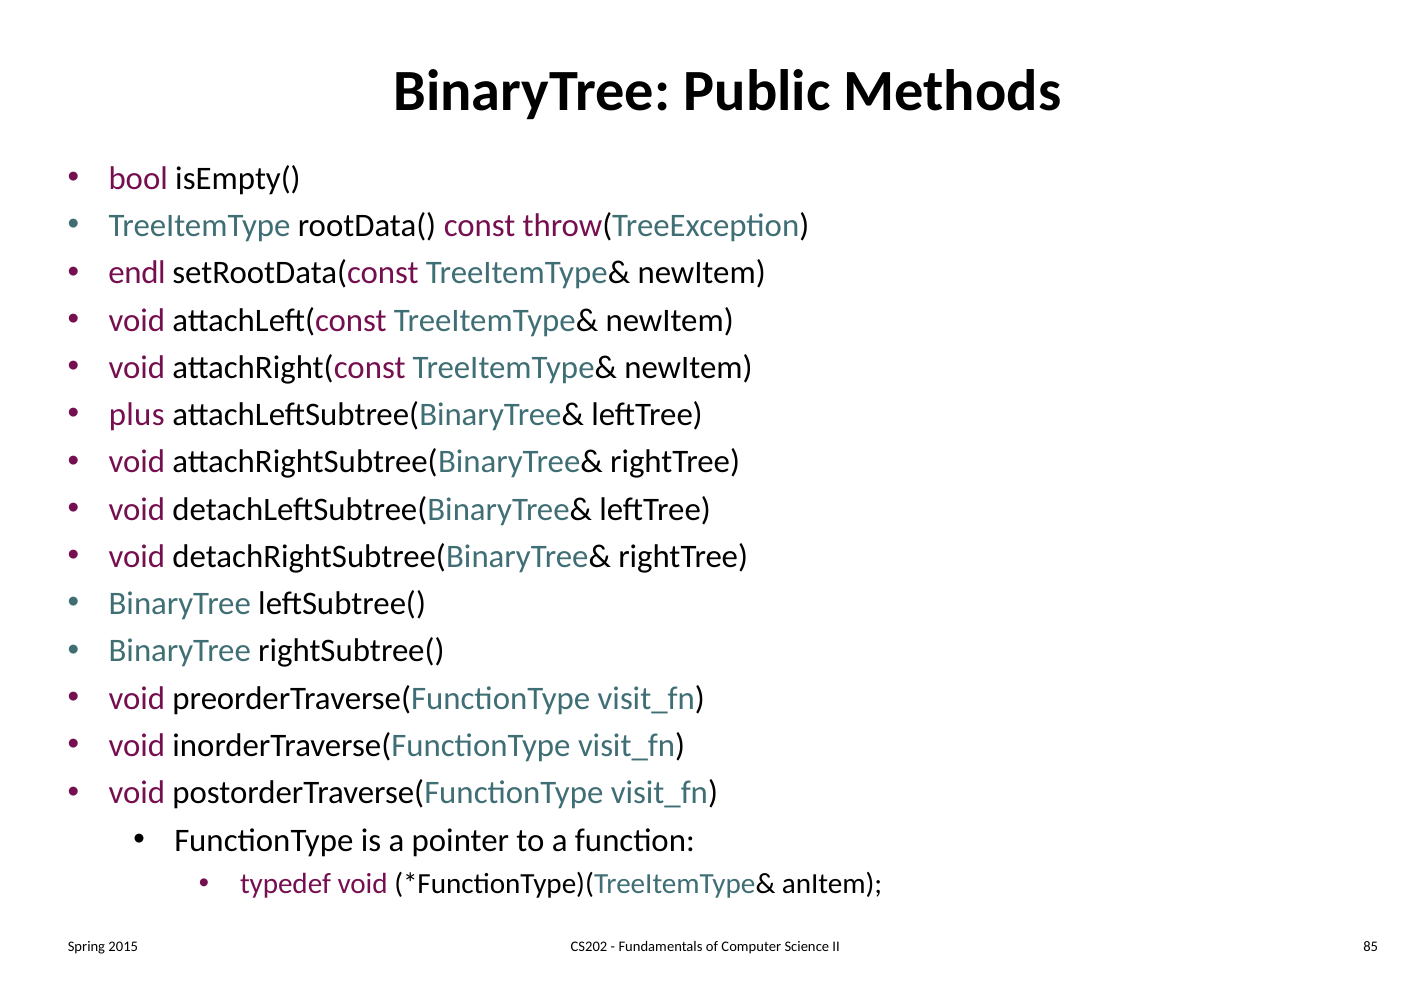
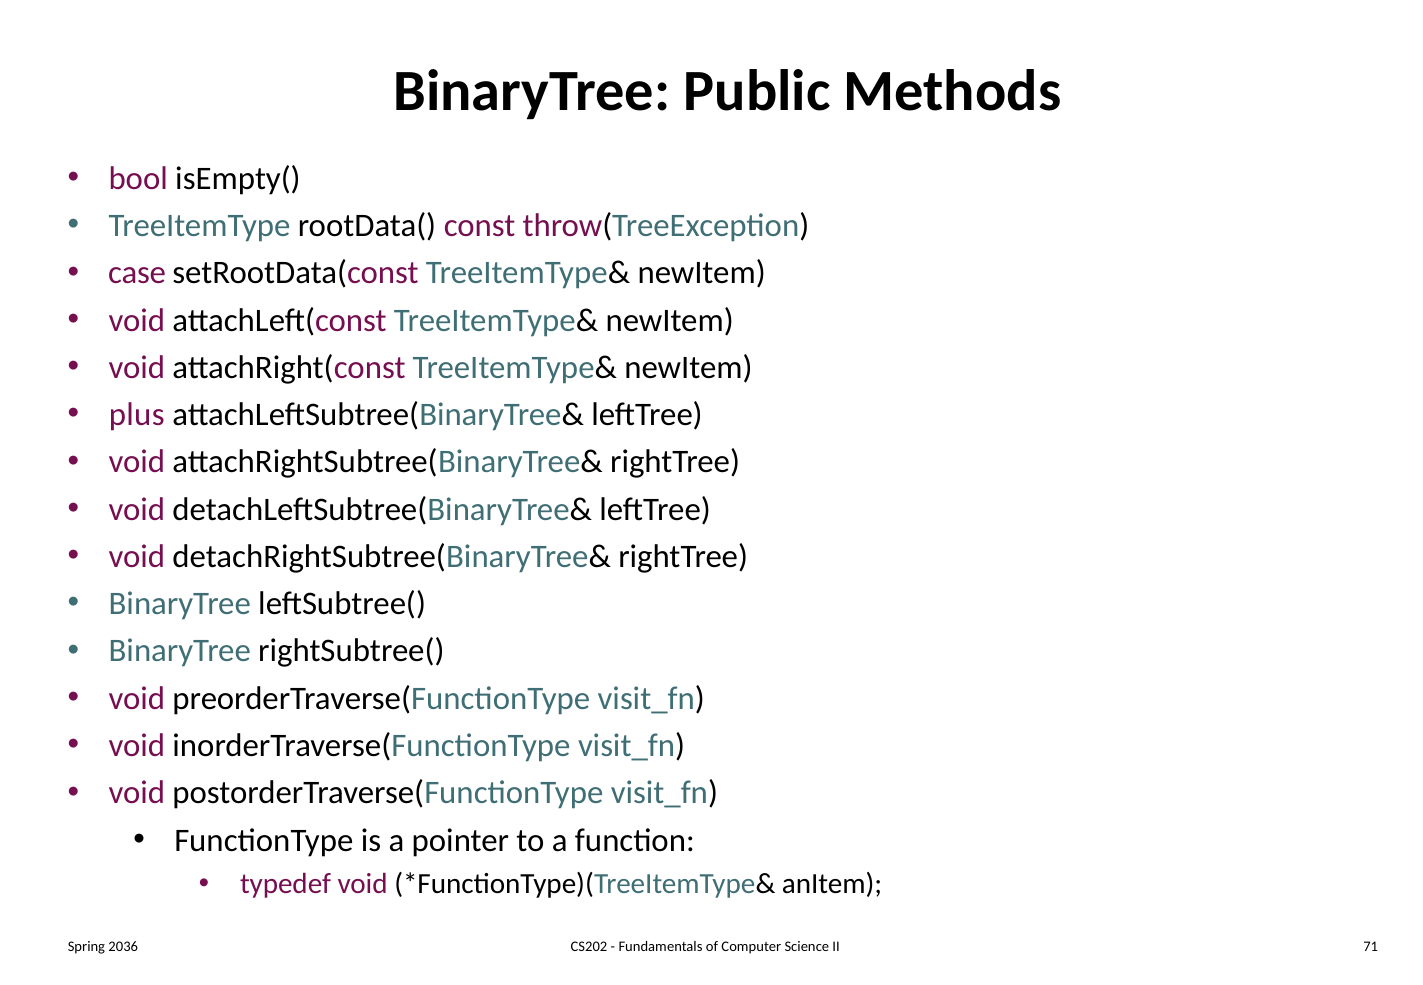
endl: endl -> case
2015: 2015 -> 2036
85: 85 -> 71
